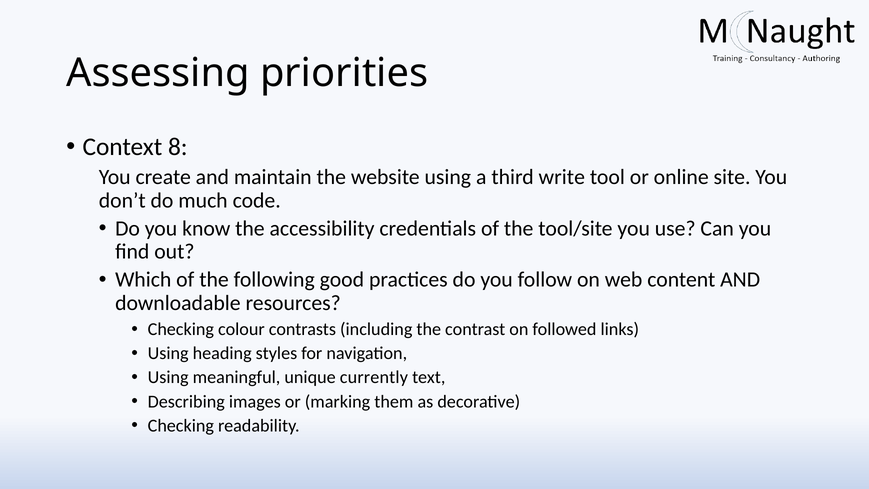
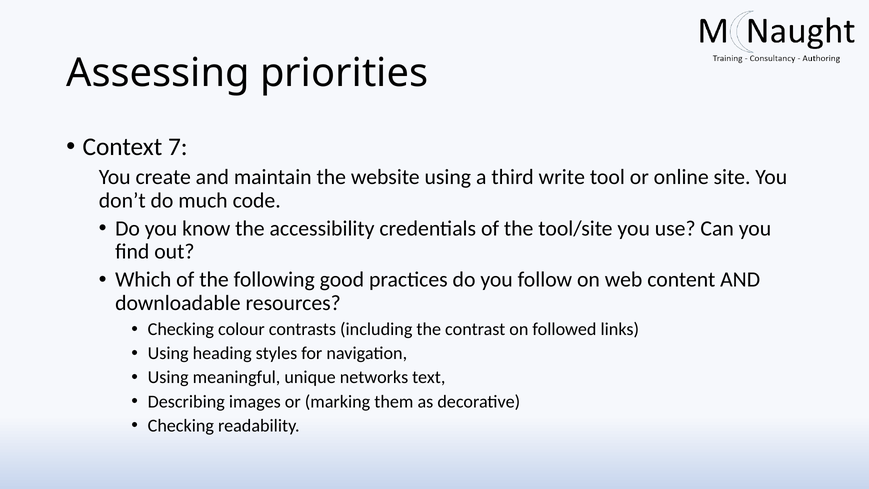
8: 8 -> 7
currently: currently -> networks
